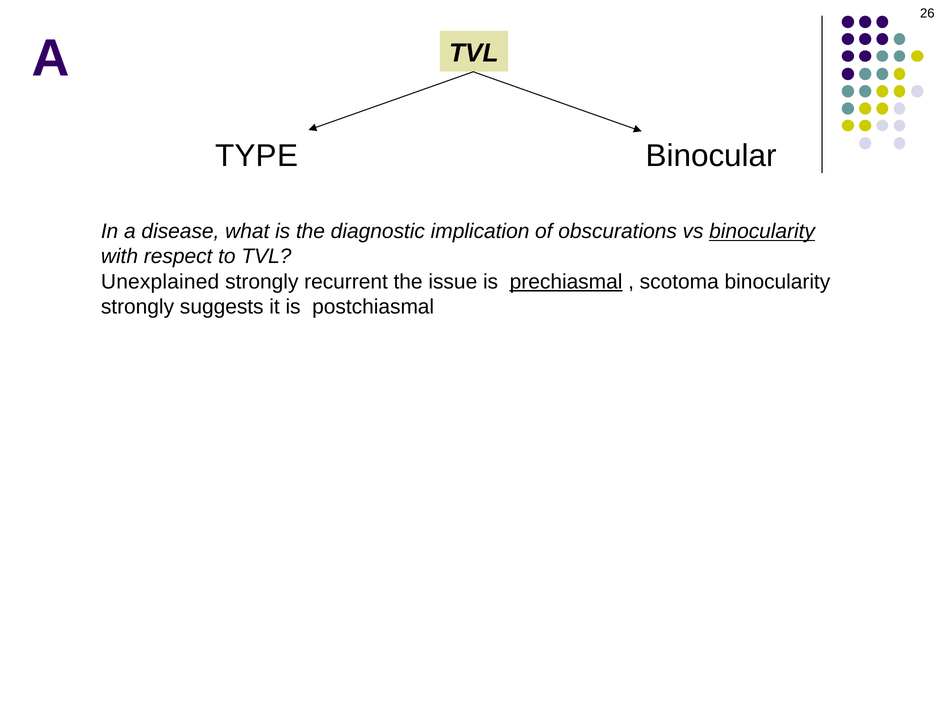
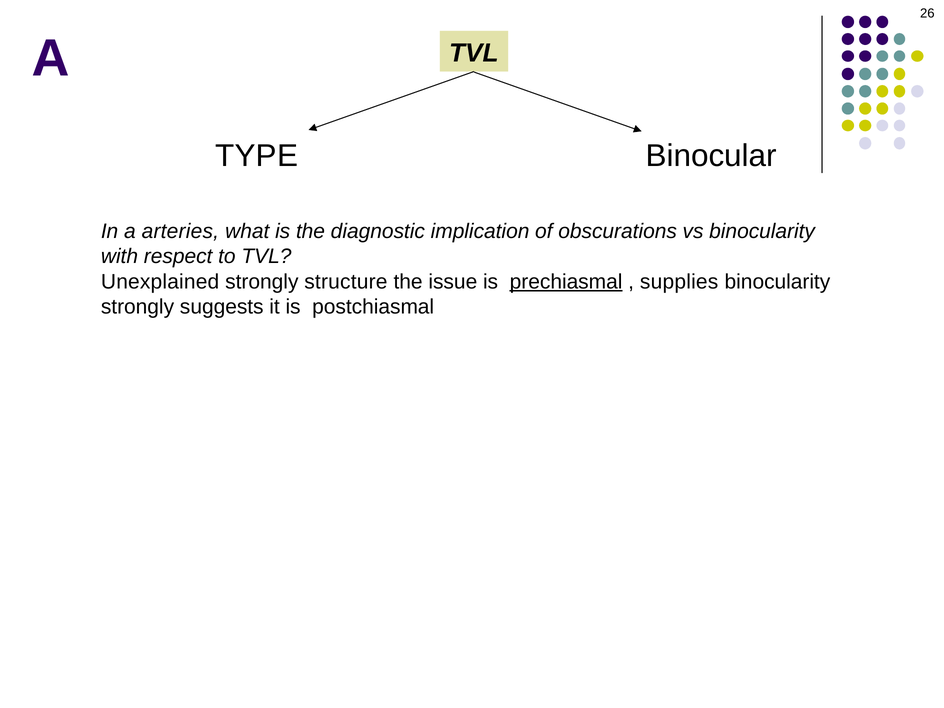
disease: disease -> arteries
binocularity at (762, 231) underline: present -> none
recurrent: recurrent -> structure
scotoma: scotoma -> supplies
